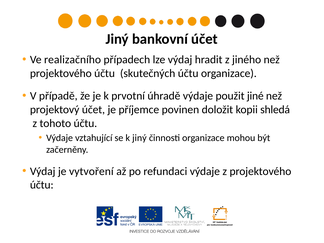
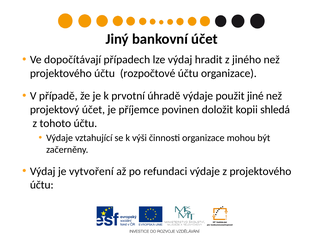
realizačního: realizačního -> dopočítávají
skutečných: skutečných -> rozpočtové
k jiný: jiný -> výši
